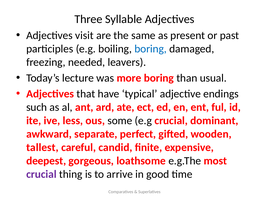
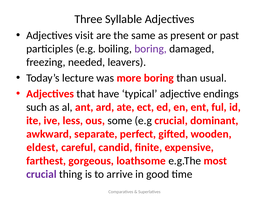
boring at (151, 49) colour: blue -> purple
tallest: tallest -> eldest
deepest: deepest -> farthest
